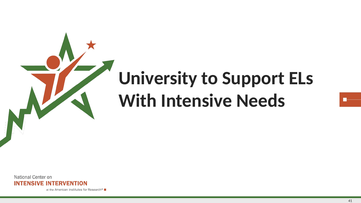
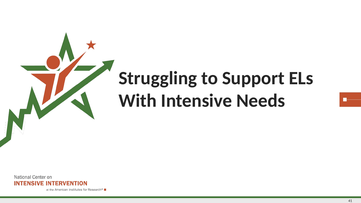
University: University -> Struggling
